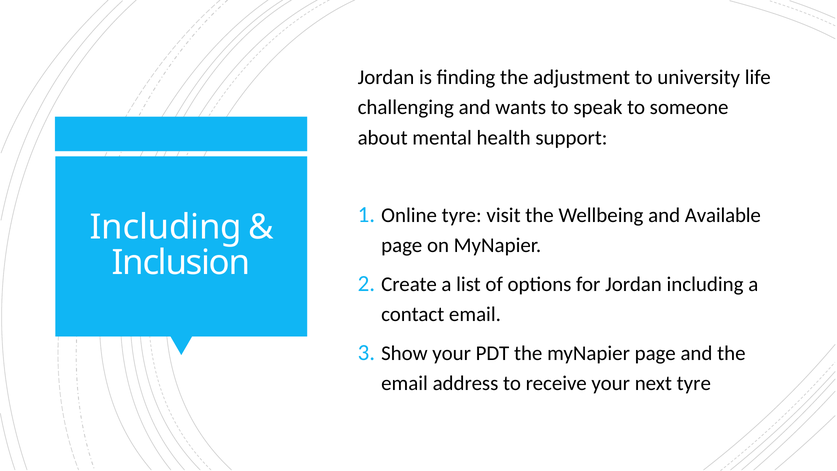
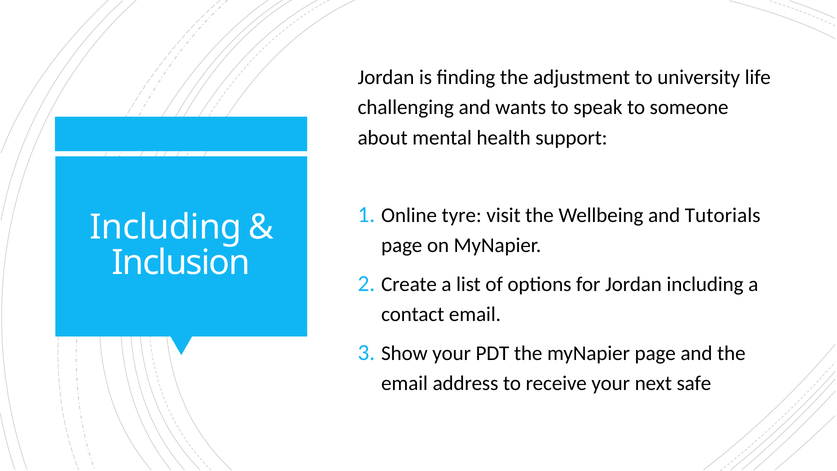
Available: Available -> Tutorials
next tyre: tyre -> safe
